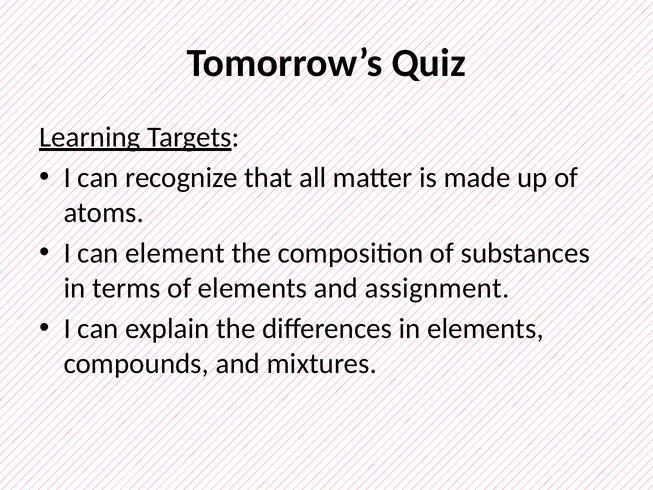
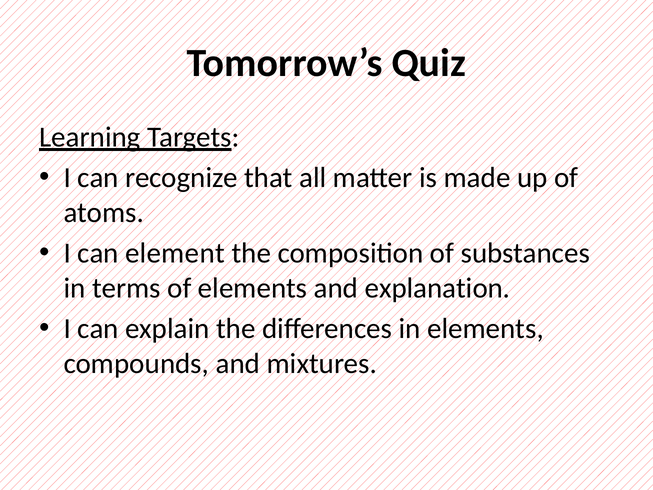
assignment: assignment -> explanation
